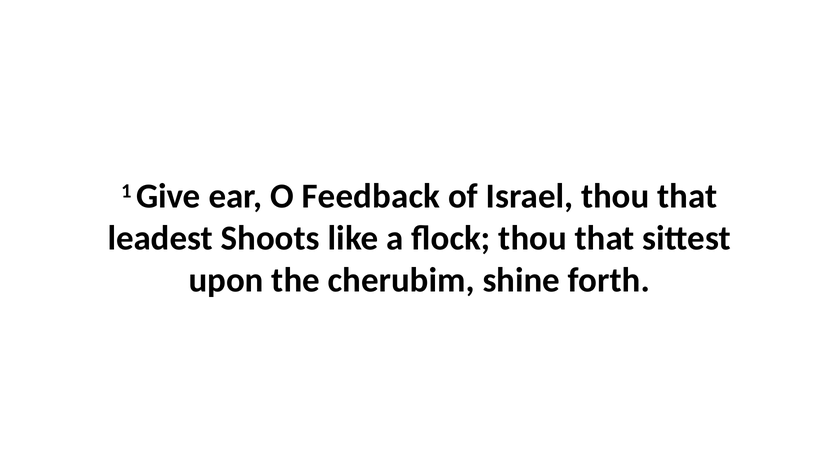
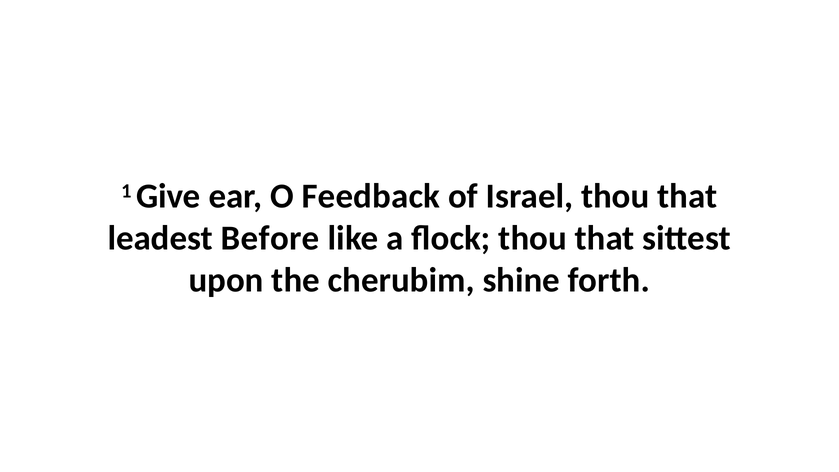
Shoots: Shoots -> Before
